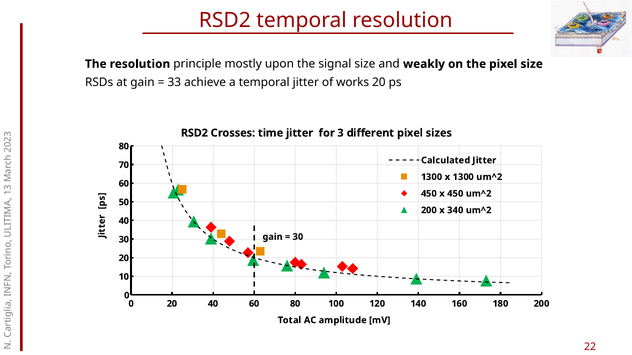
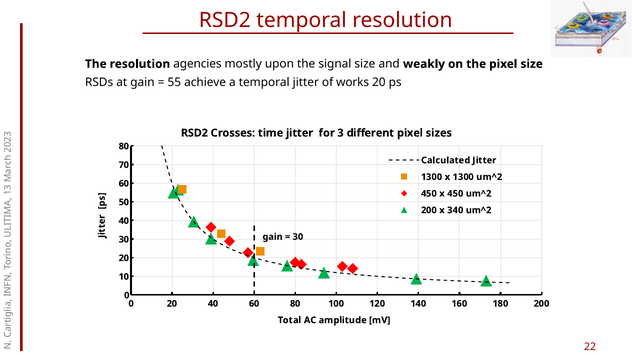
principle: principle -> agencies
33: 33 -> 55
